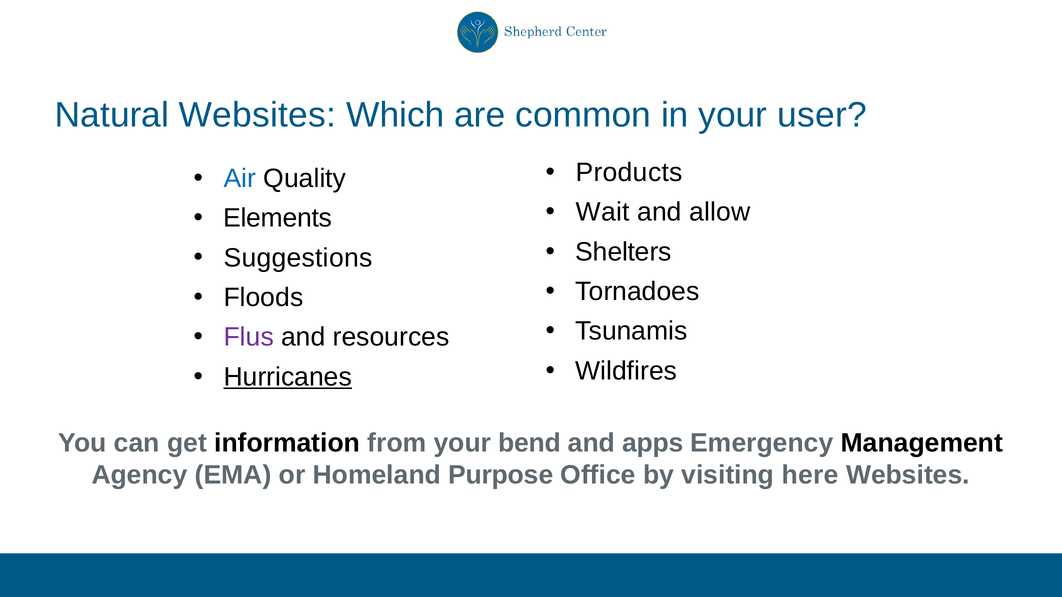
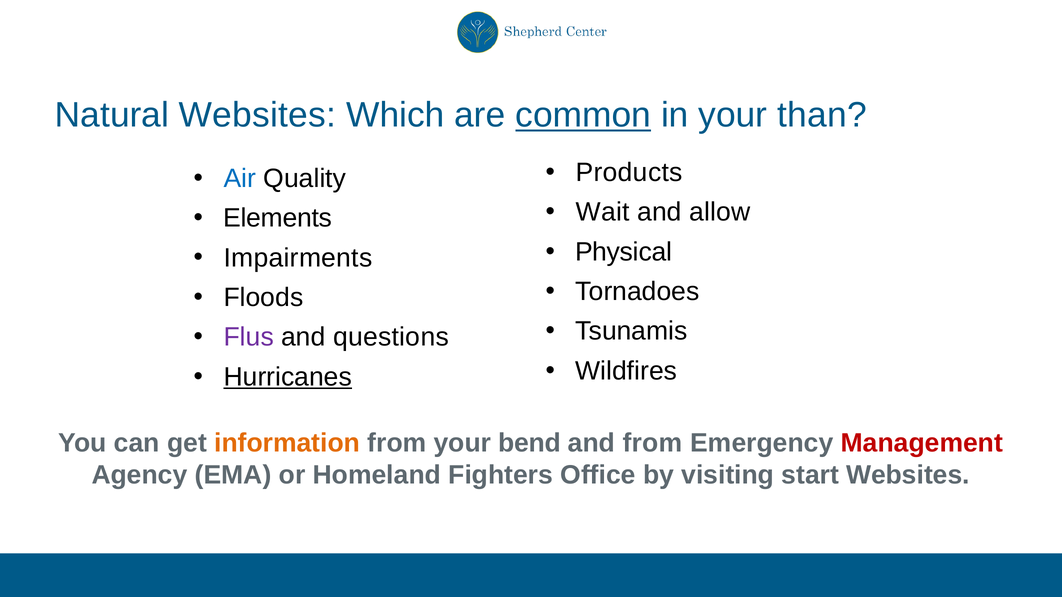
common underline: none -> present
user: user -> than
Shelters: Shelters -> Physical
Suggestions: Suggestions -> Impairments
resources: resources -> questions
information colour: black -> orange
and apps: apps -> from
Management colour: black -> red
Purpose: Purpose -> Fighters
here: here -> start
